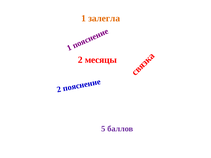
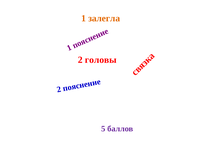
месяцы: месяцы -> головы
